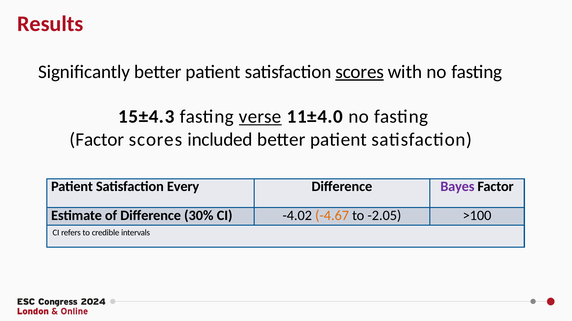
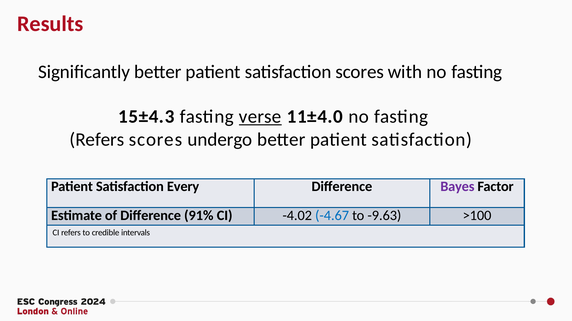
scores at (360, 72) underline: present -> none
Factor at (97, 140): Factor -> Refers
included: included -> undergo
30%: 30% -> 91%
-4.67 colour: orange -> blue
-2.05: -2.05 -> -9.63
